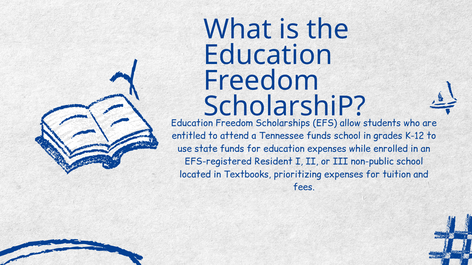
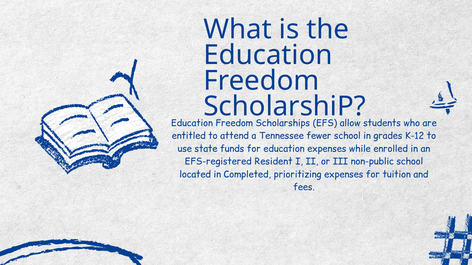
Tennessee funds: funds -> fewer
Textbooks: Textbooks -> Completed
